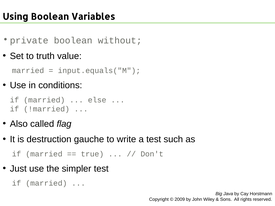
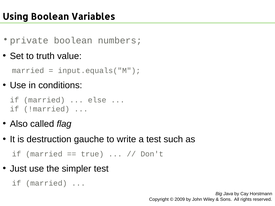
without: without -> numbers
